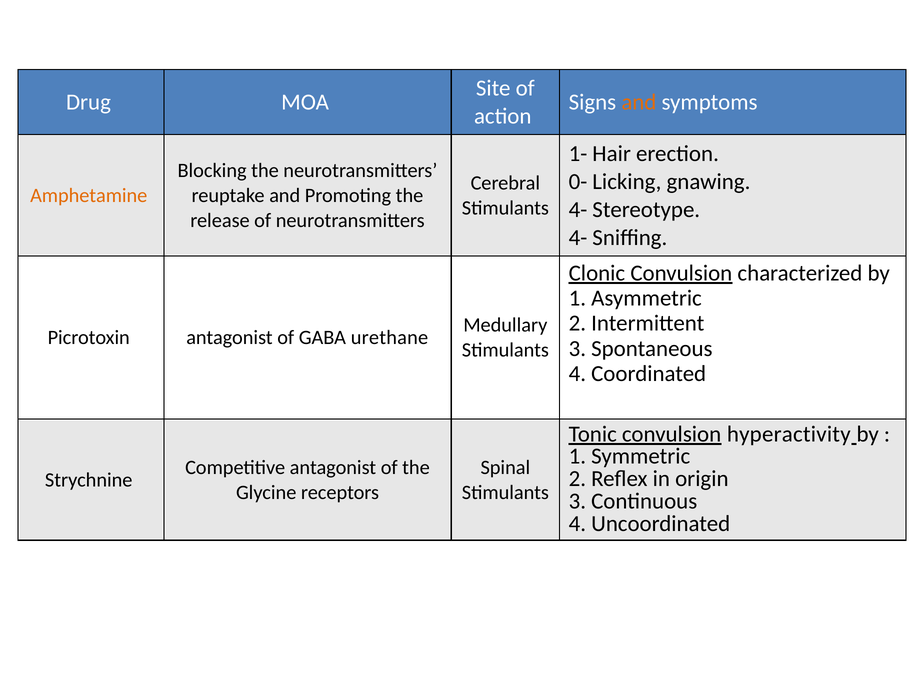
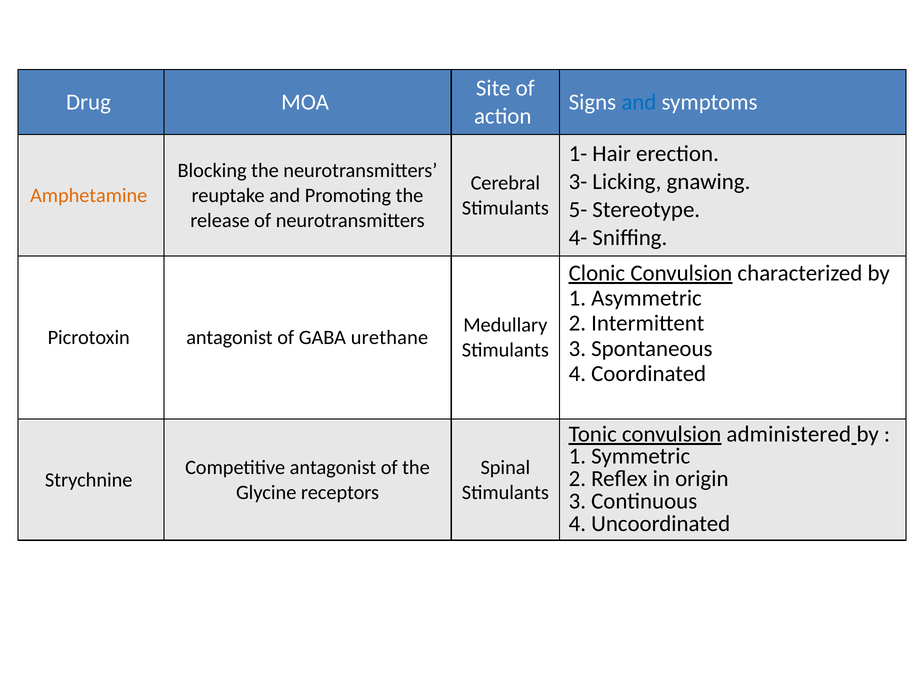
and at (639, 102) colour: orange -> blue
0-: 0- -> 3-
4- at (578, 209): 4- -> 5-
hyperactivity: hyperactivity -> administered
